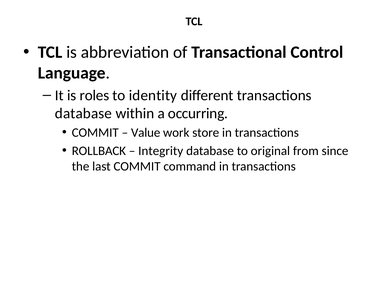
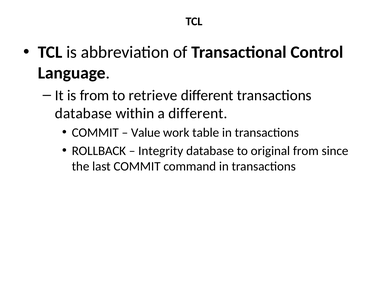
is roles: roles -> from
identity: identity -> retrieve
a occurring: occurring -> different
store: store -> table
